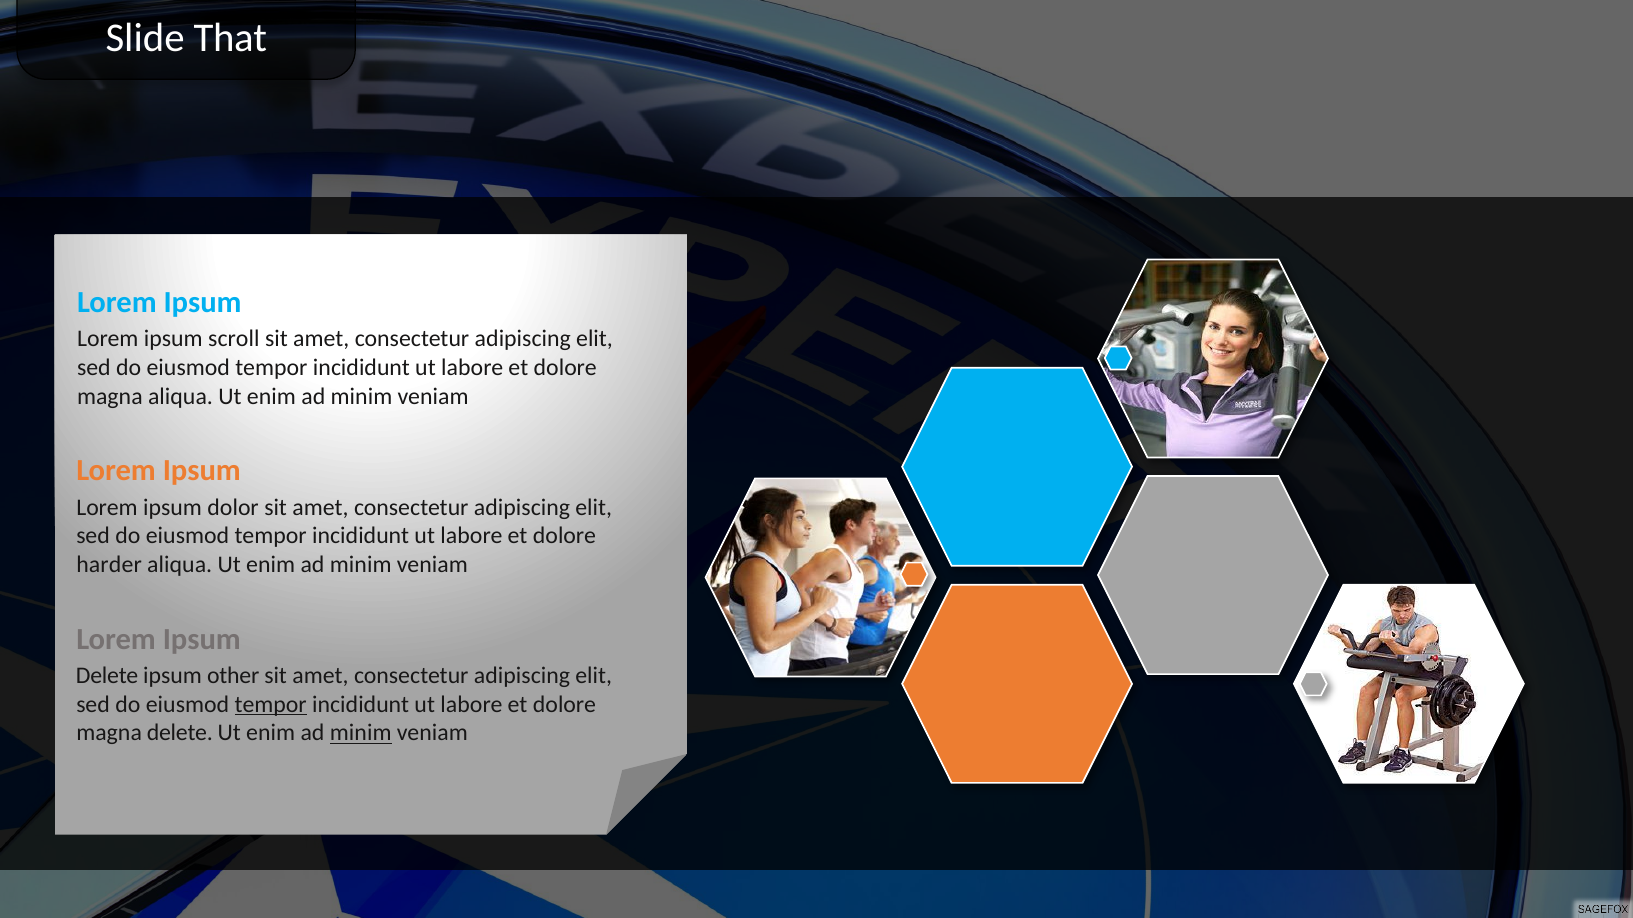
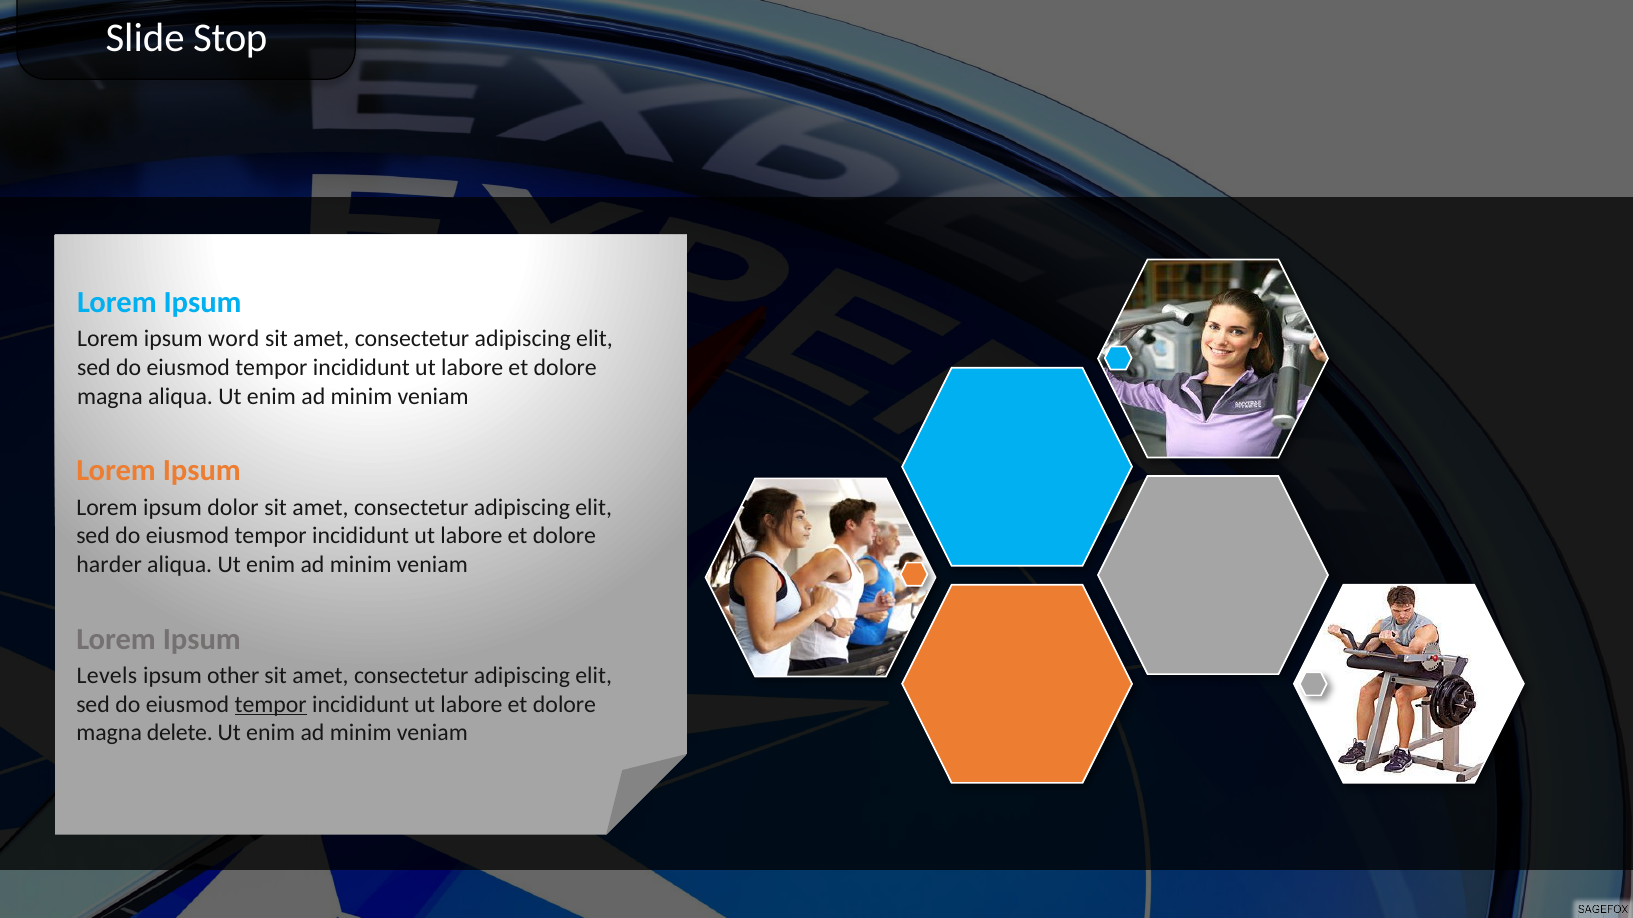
That: That -> Stop
scroll: scroll -> word
Delete at (107, 676): Delete -> Levels
minim at (361, 734) underline: present -> none
